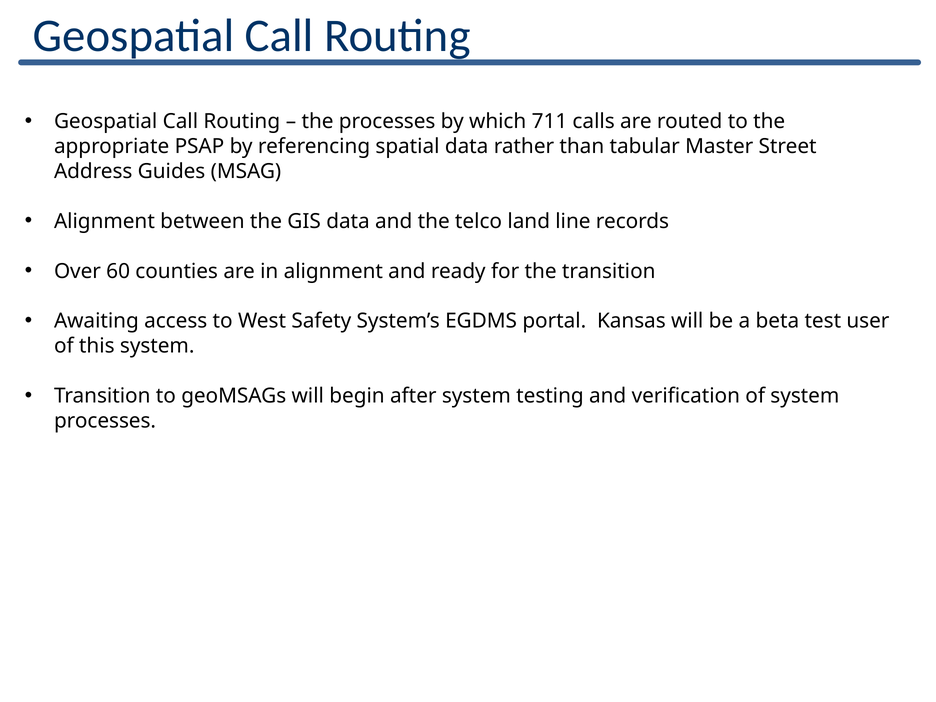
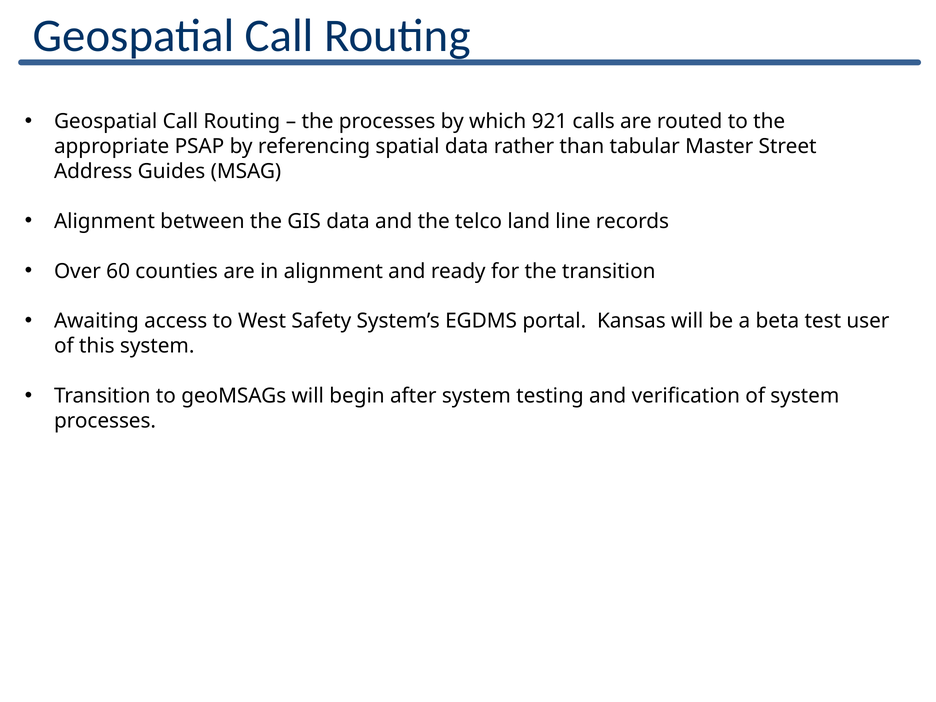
711: 711 -> 921
